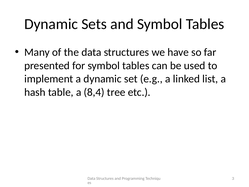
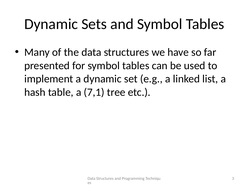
8,4: 8,4 -> 7,1
